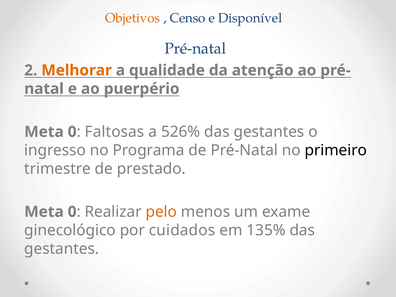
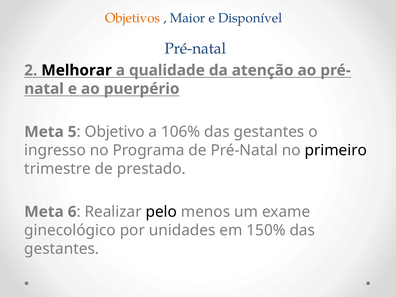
Censo: Censo -> Maior
Melhorar colour: orange -> black
0 at (72, 132): 0 -> 5
Faltosas: Faltosas -> Objetivo
526%: 526% -> 106%
0 at (72, 212): 0 -> 6
pelo colour: orange -> black
cuidados: cuidados -> unidades
135%: 135% -> 150%
